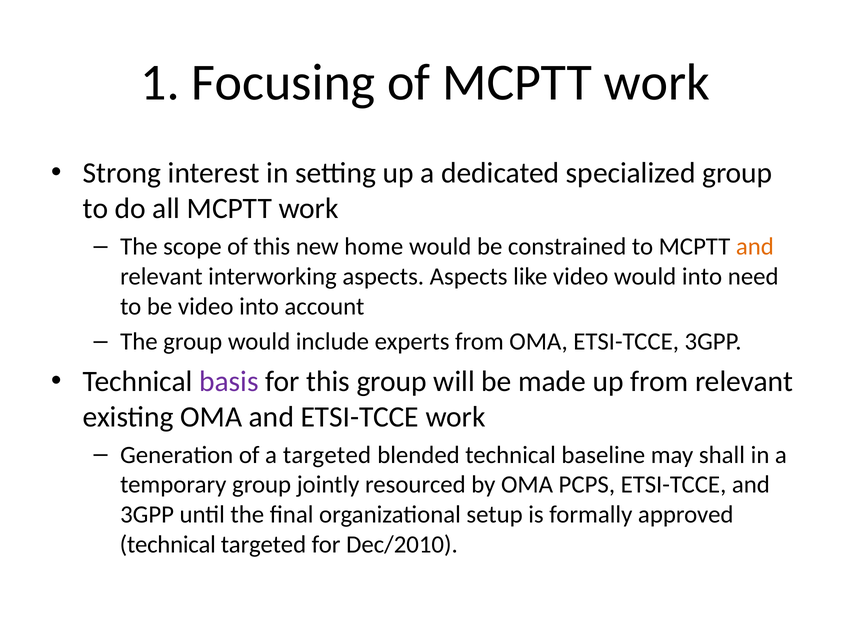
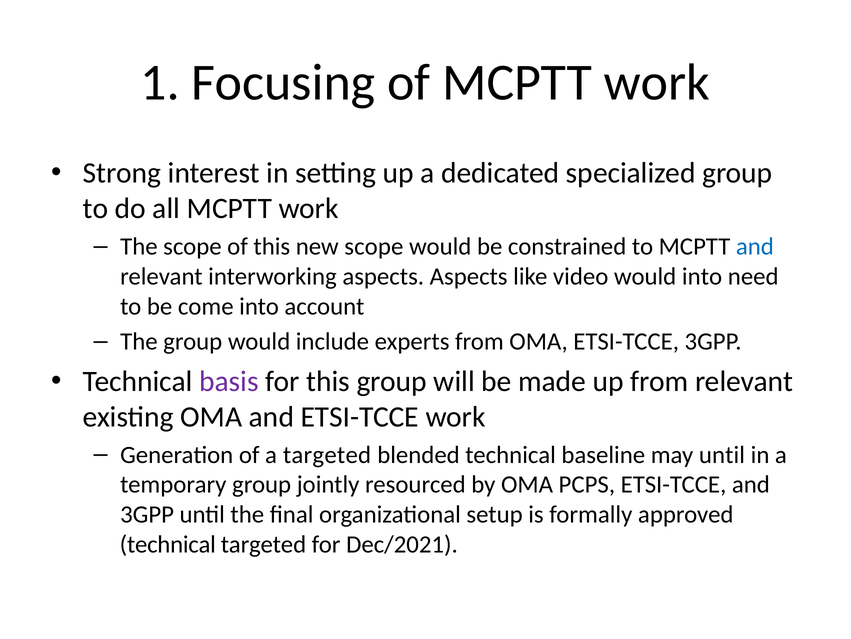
new home: home -> scope
and at (755, 246) colour: orange -> blue
be video: video -> come
may shall: shall -> until
Dec/2010: Dec/2010 -> Dec/2021
